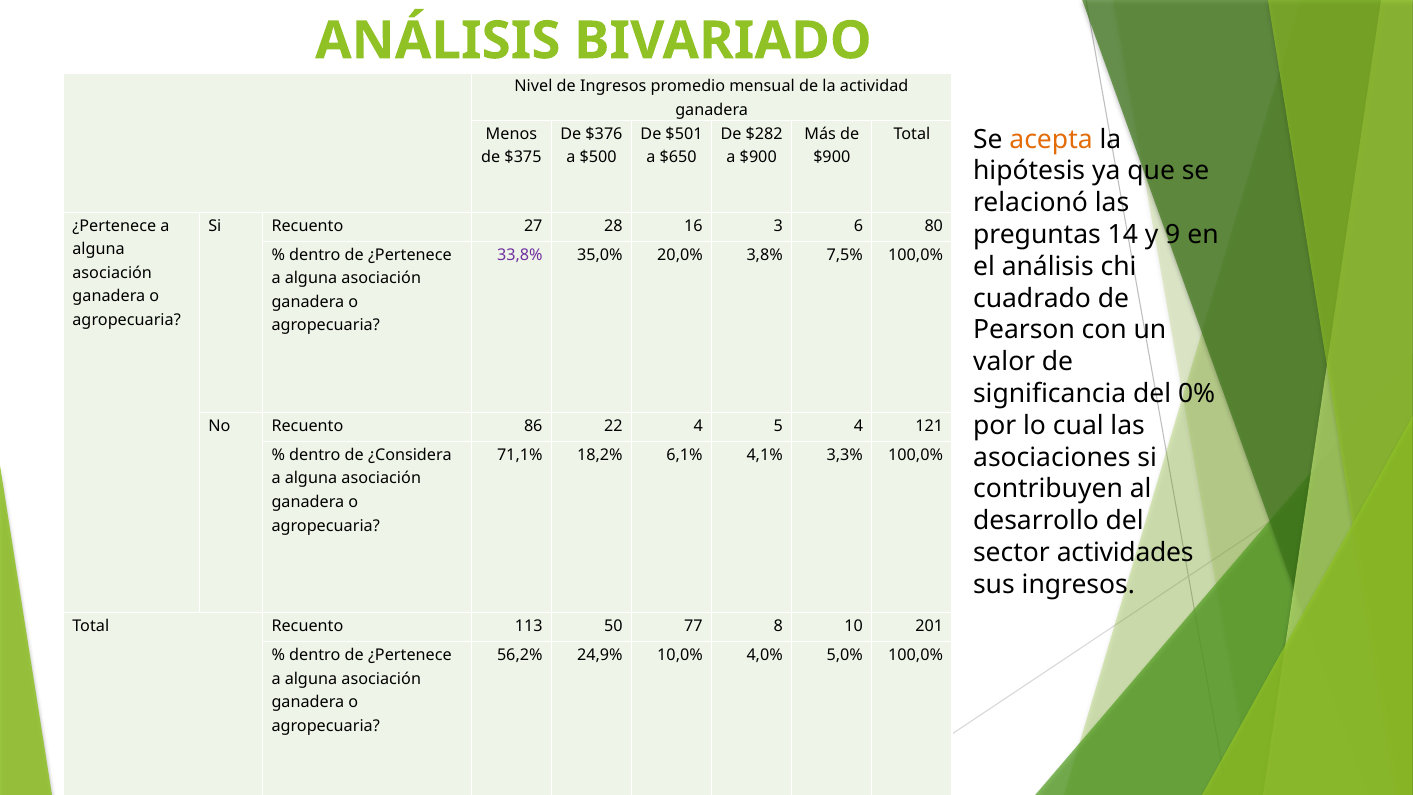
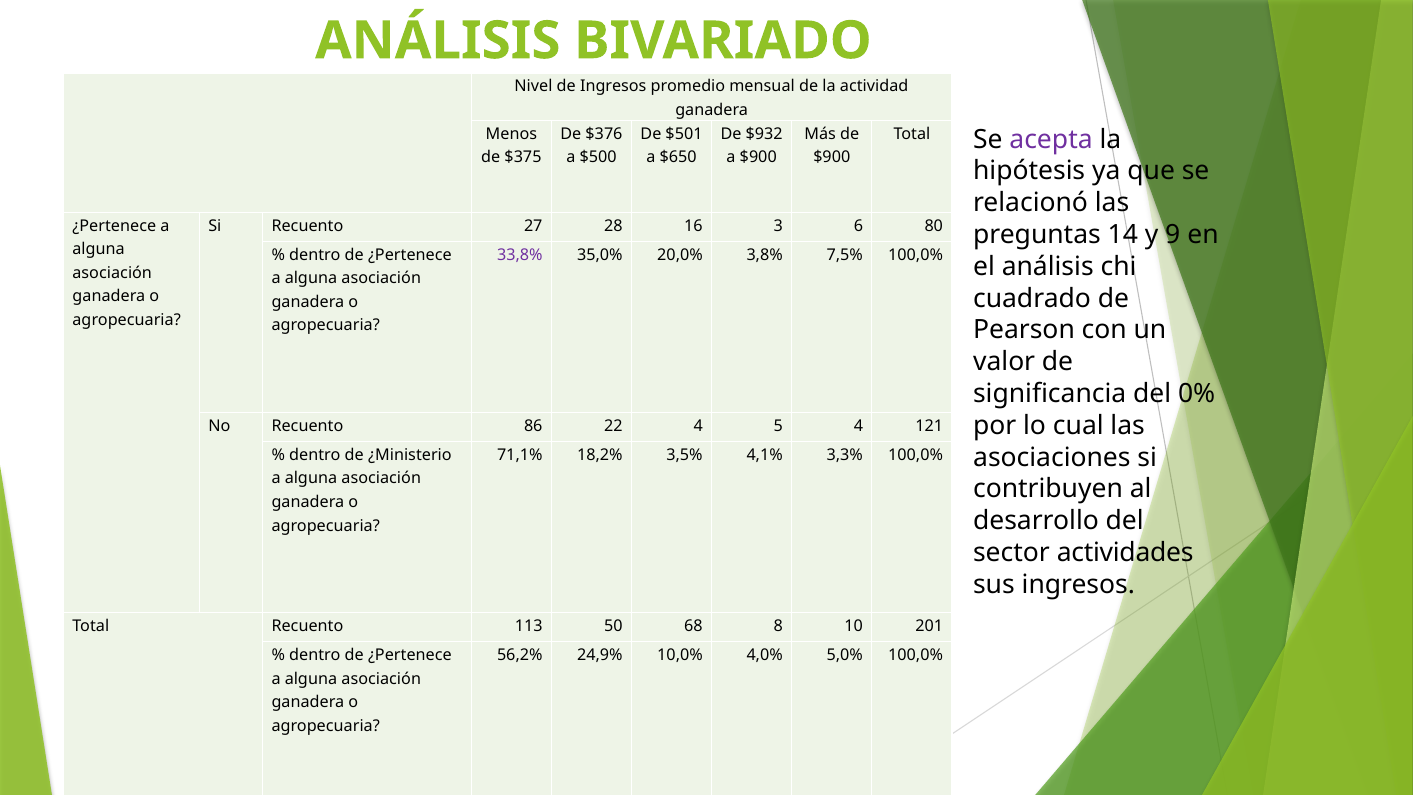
$282: $282 -> $932
acepta colour: orange -> purple
¿Considera: ¿Considera -> ¿Ministerio
6,1%: 6,1% -> 3,5%
77: 77 -> 68
